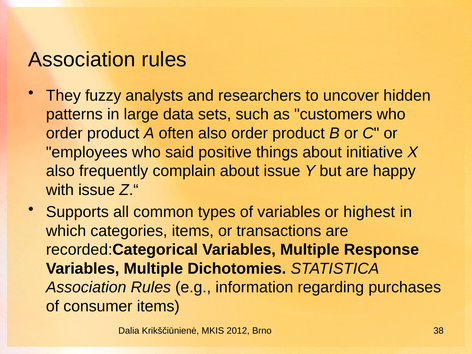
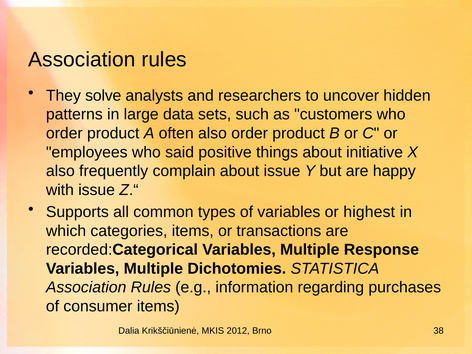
fuzzy: fuzzy -> solve
